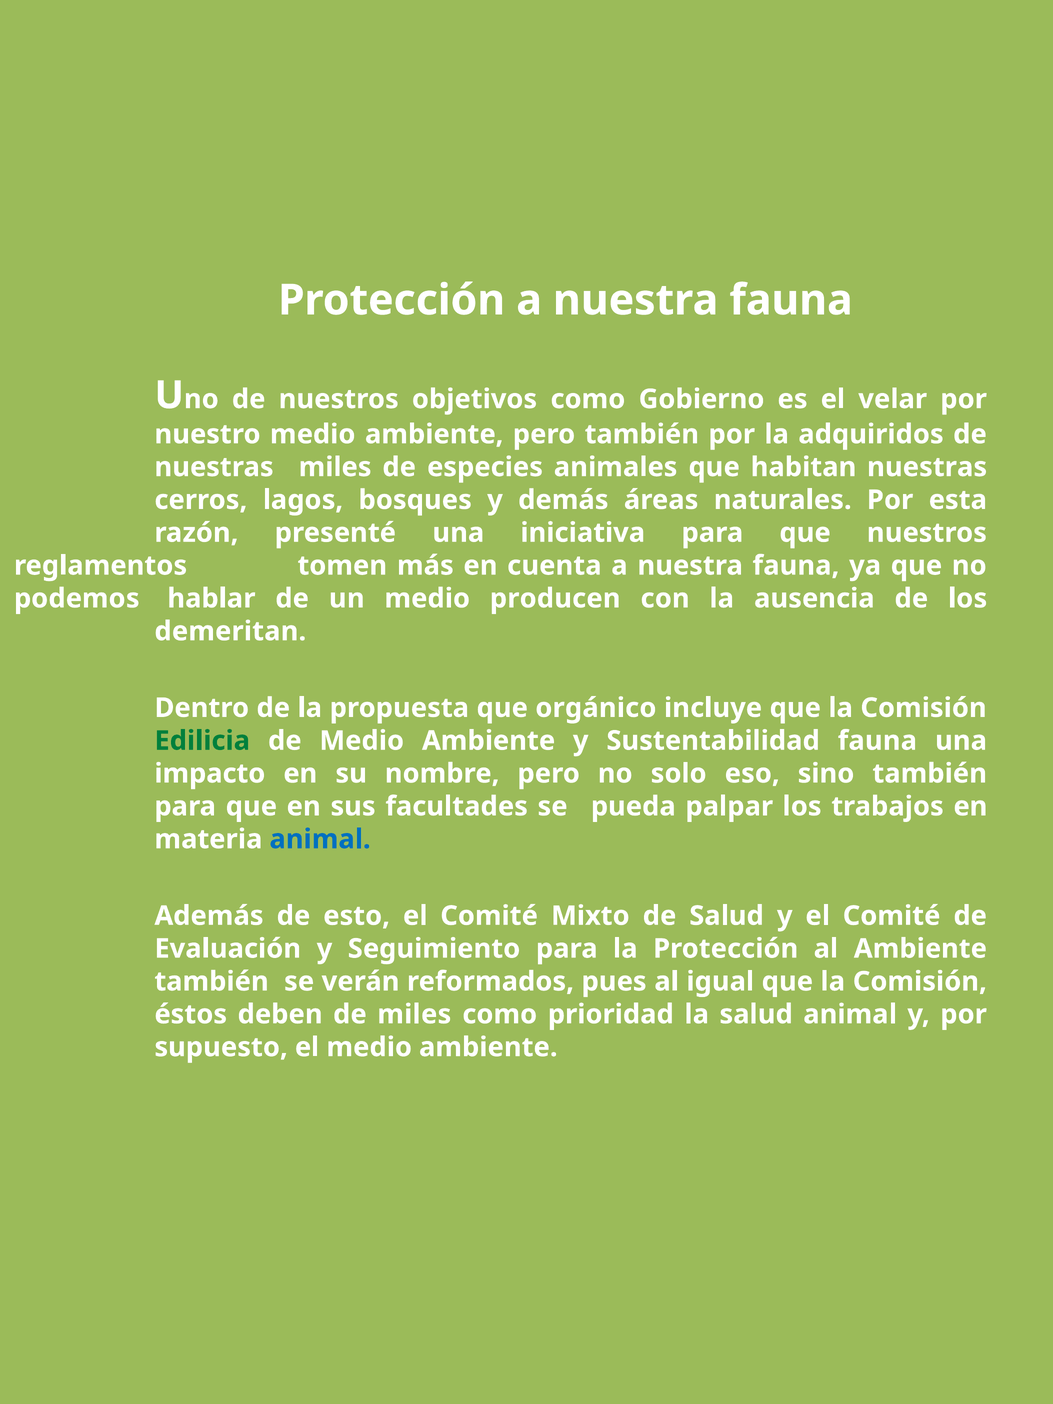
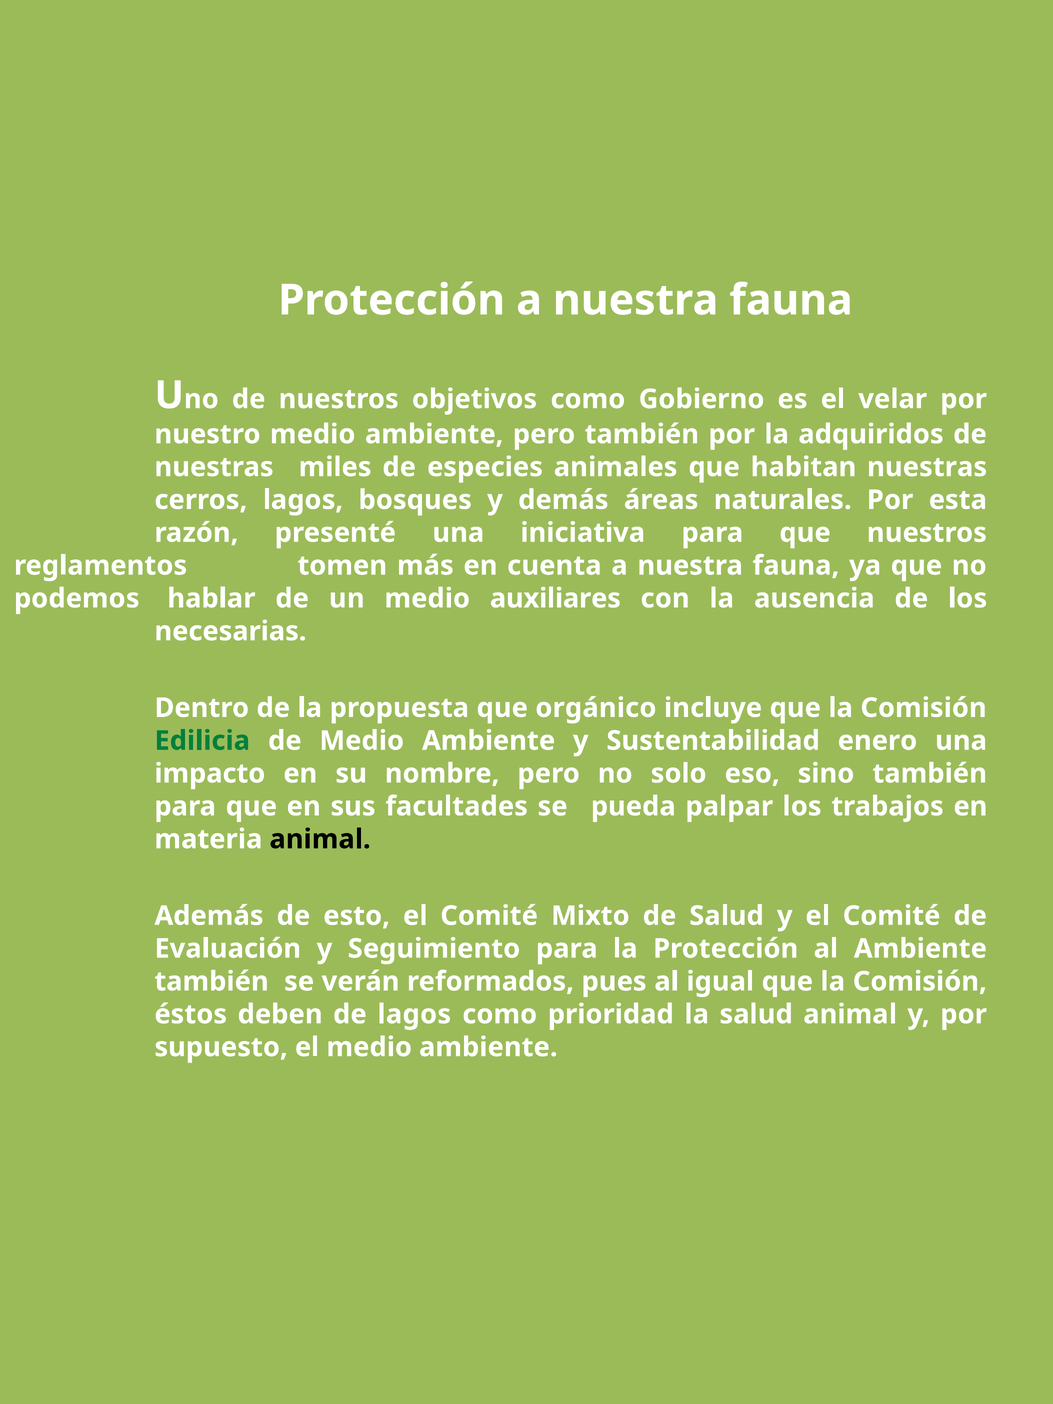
producen: producen -> auxiliares
demeritan: demeritan -> necesarias
Sustentabilidad fauna: fauna -> enero
animal at (320, 839) colour: blue -> black
de miles: miles -> lagos
